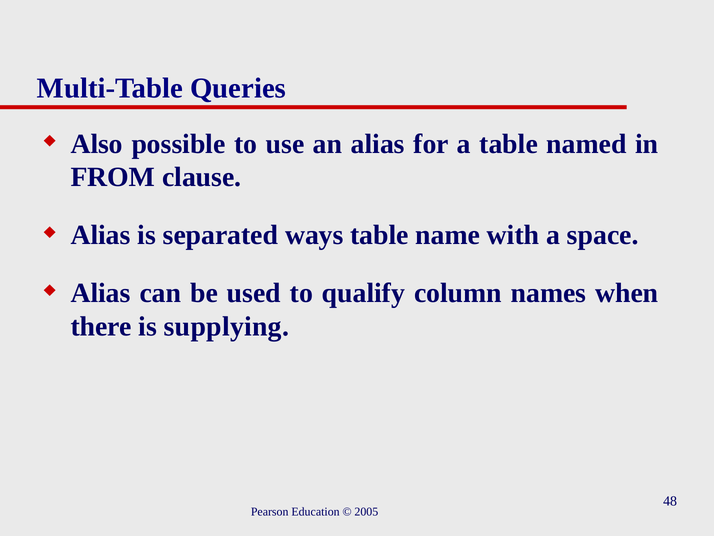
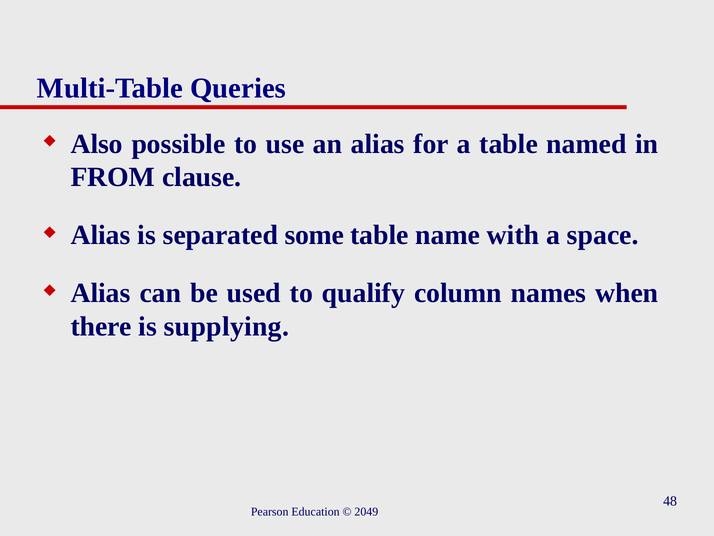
ways: ways -> some
2005: 2005 -> 2049
